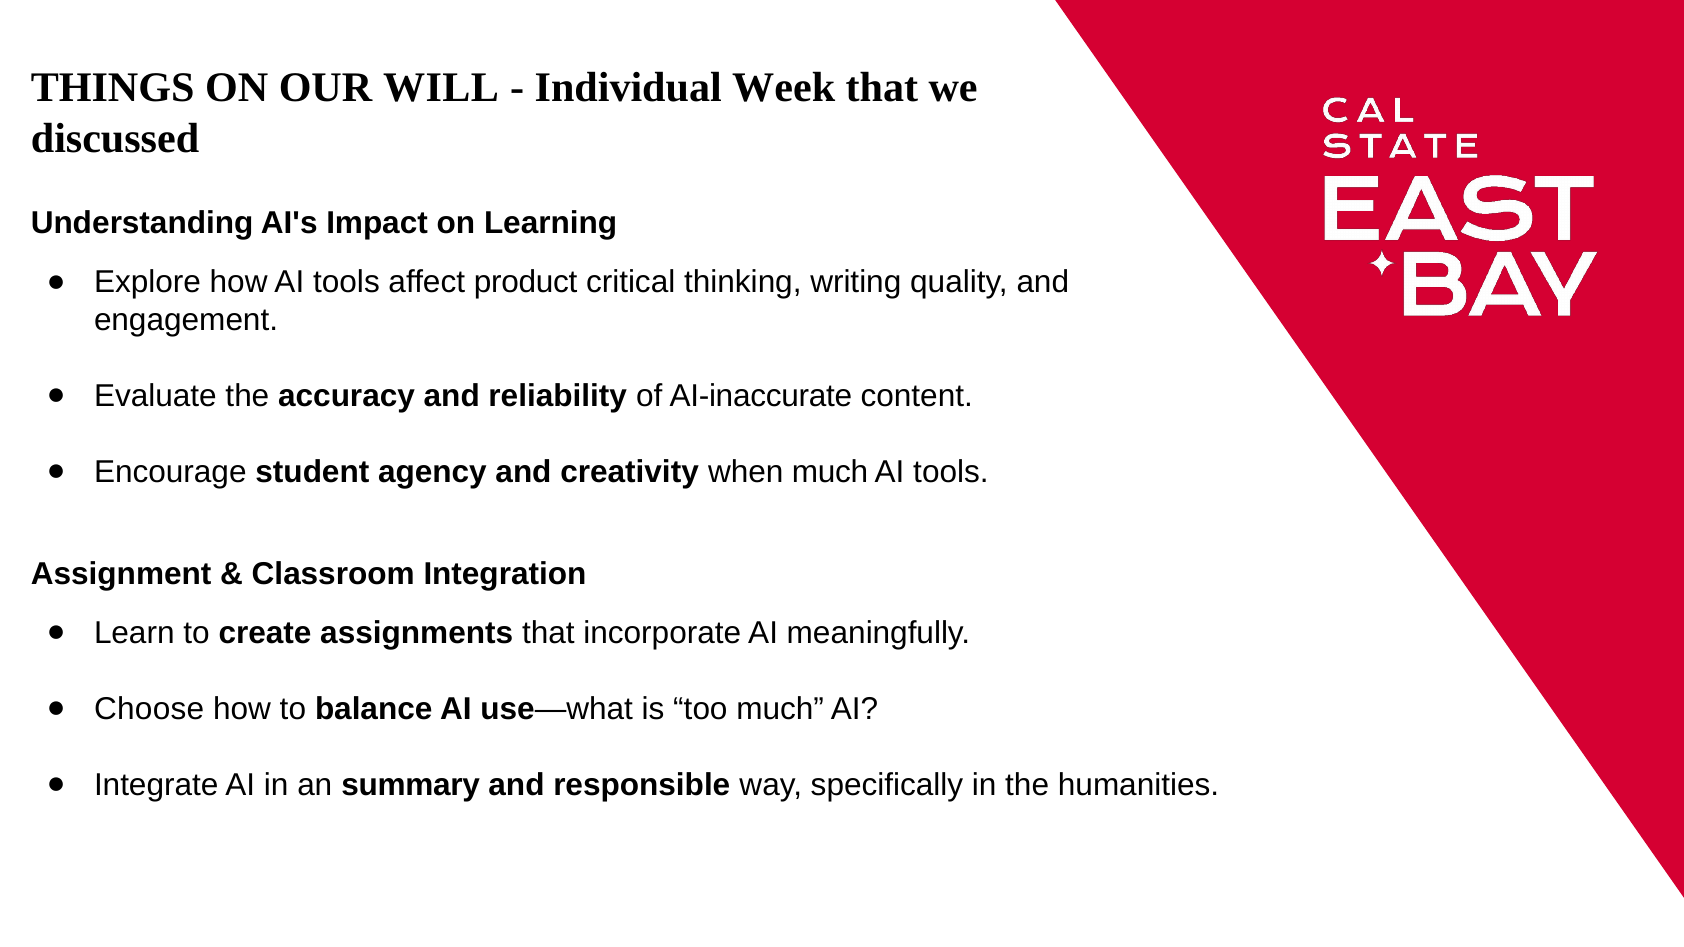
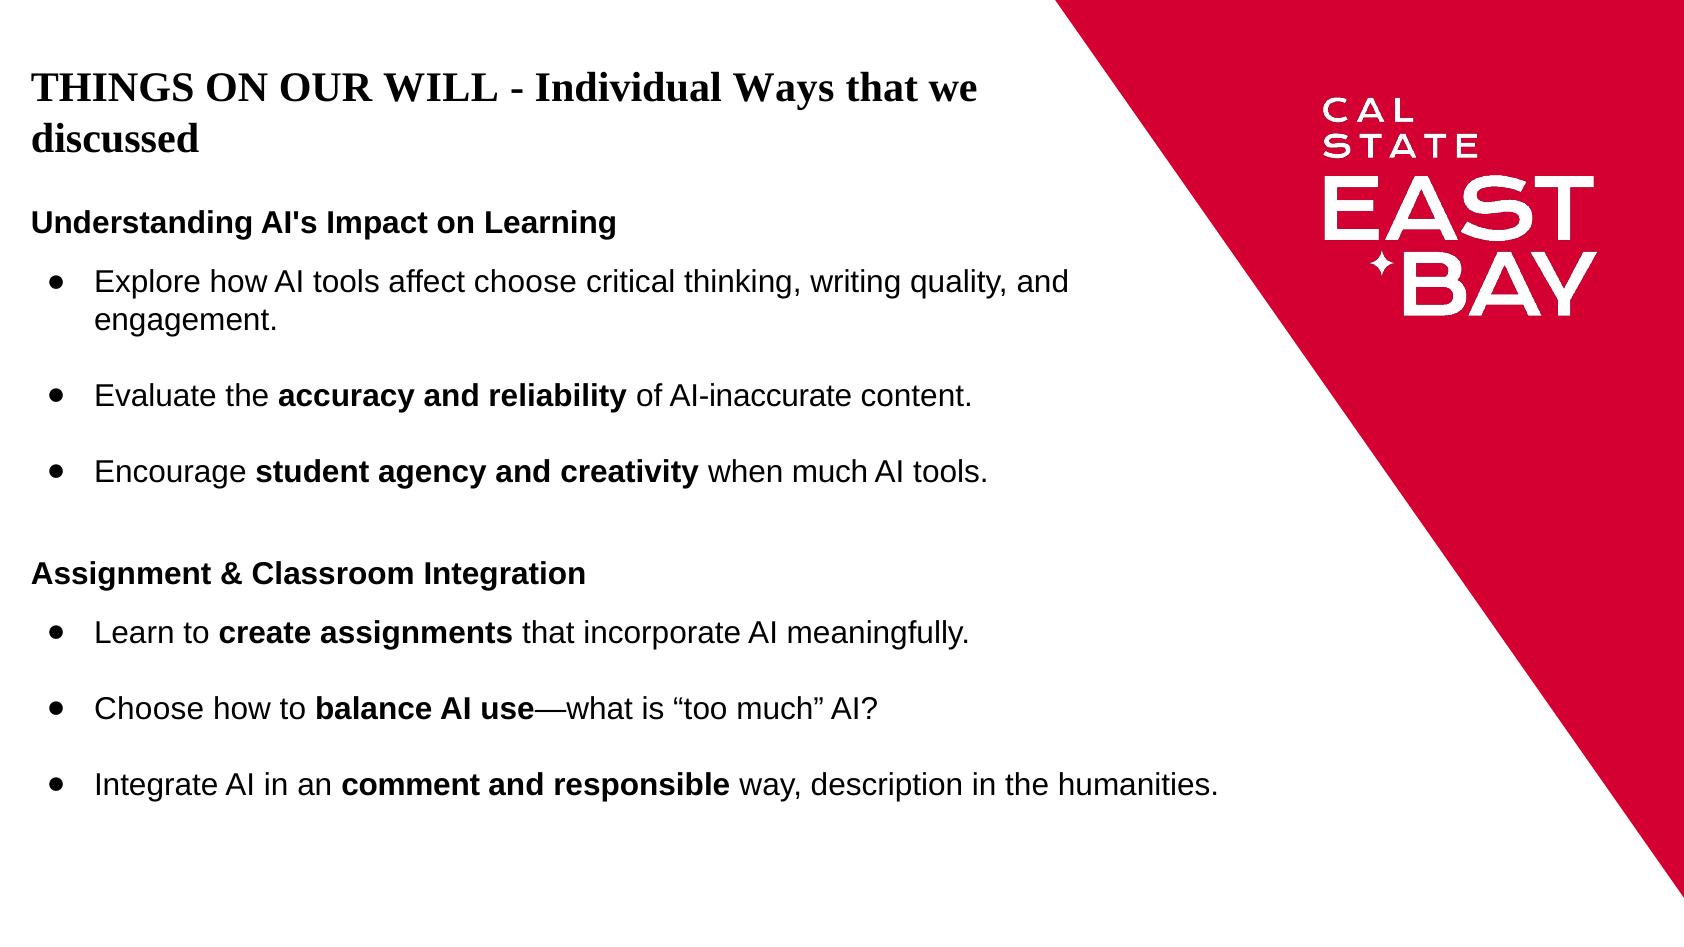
Week: Week -> Ways
affect product: product -> choose
summary: summary -> comment
specifically: specifically -> description
